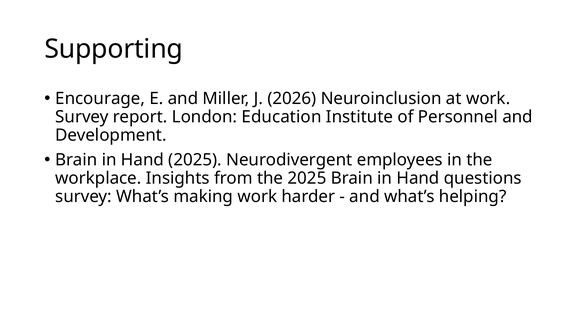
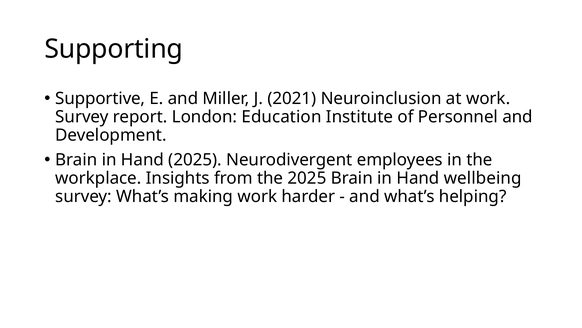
Encourage: Encourage -> Supportive
2026: 2026 -> 2021
questions: questions -> wellbeing
